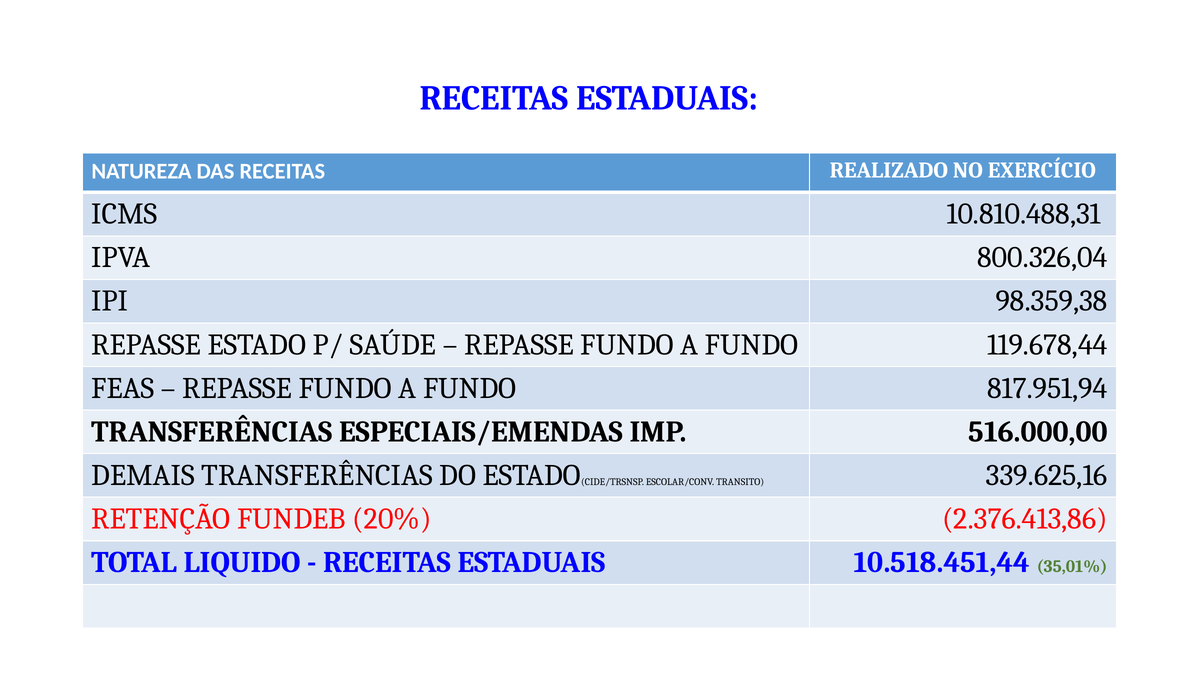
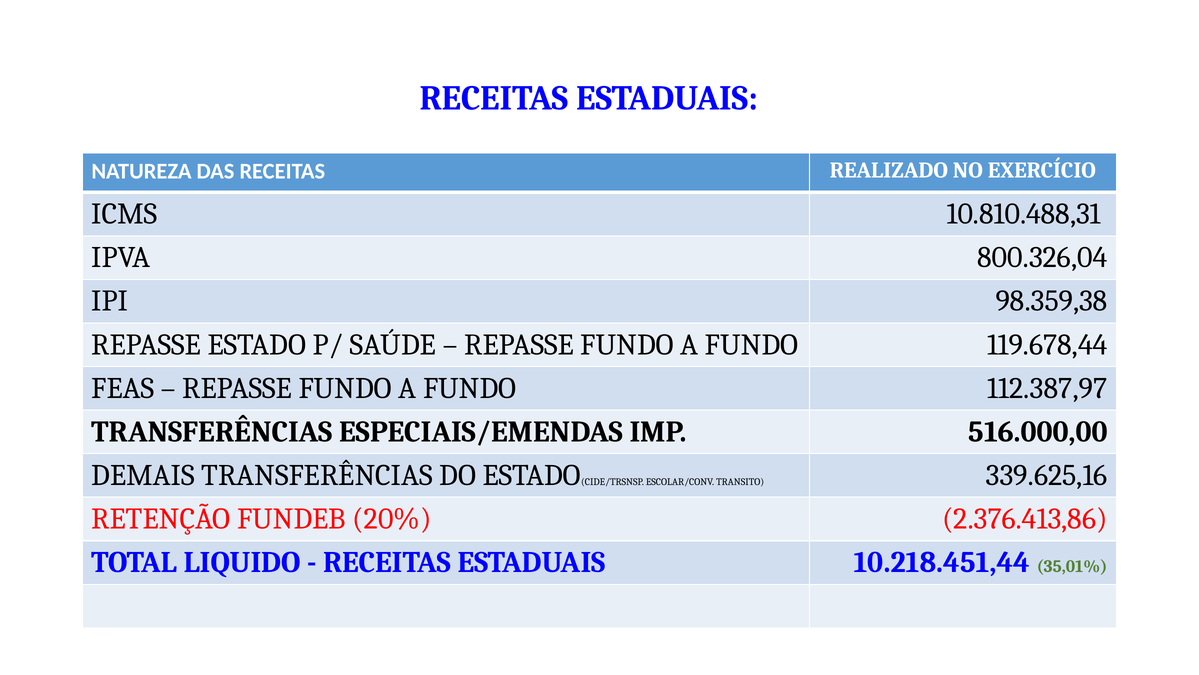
817.951,94: 817.951,94 -> 112.387,97
10.518.451,44: 10.518.451,44 -> 10.218.451,44
